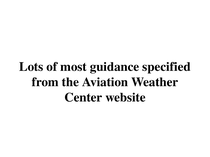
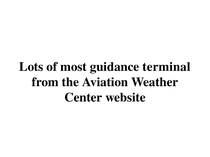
specified: specified -> terminal
